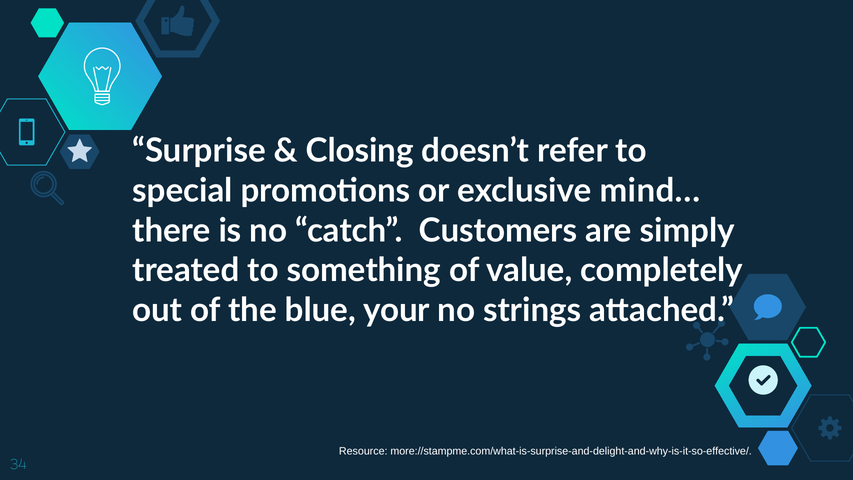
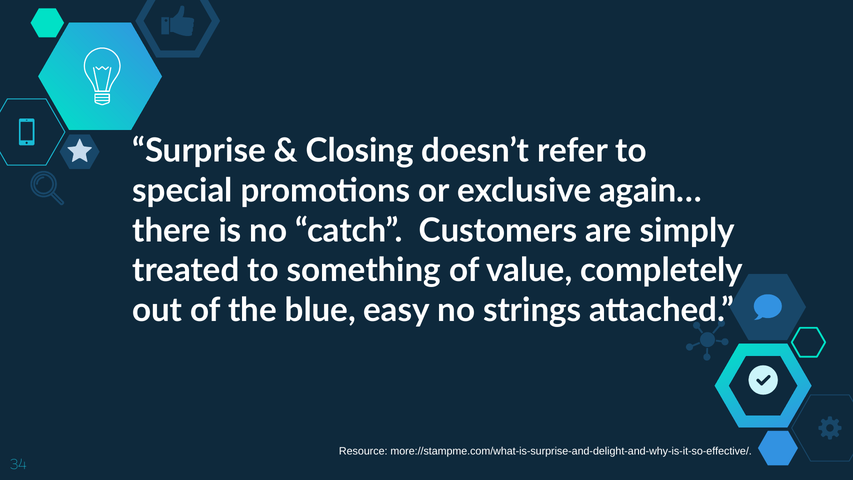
mind…: mind… -> again…
your: your -> easy
